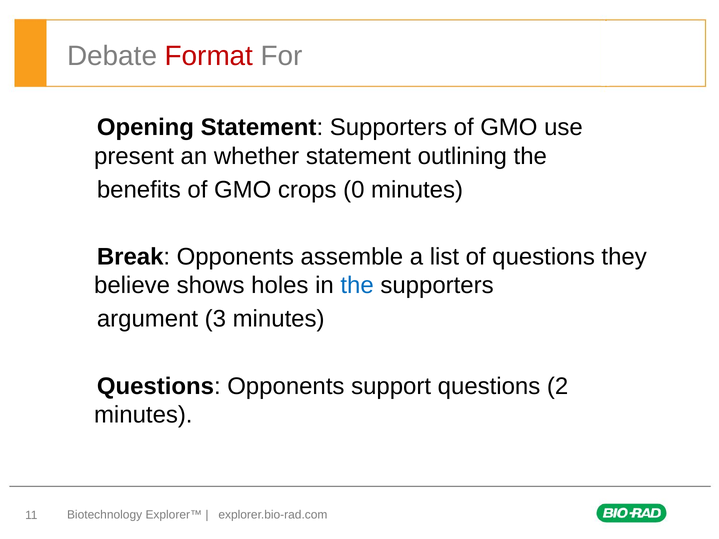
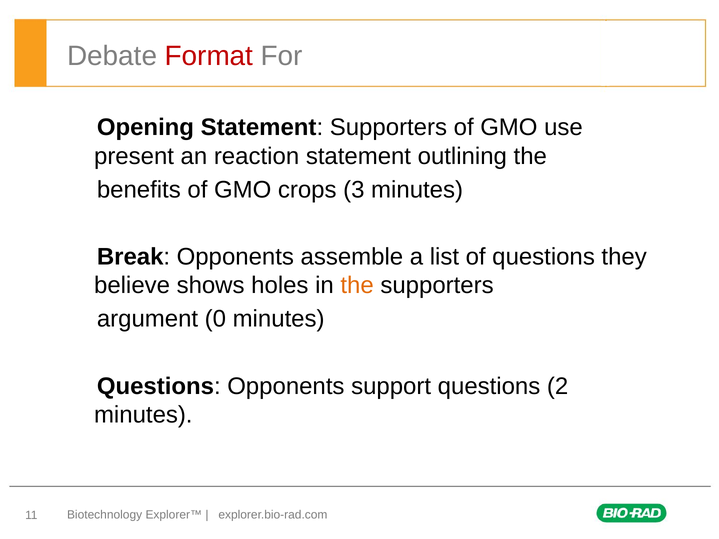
whether: whether -> reaction
0: 0 -> 3
the at (357, 286) colour: blue -> orange
3: 3 -> 0
